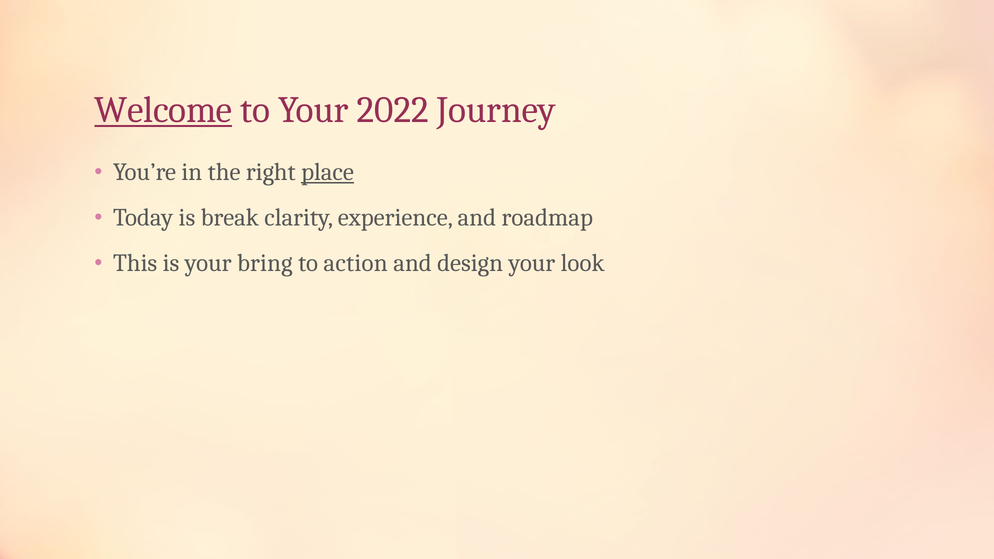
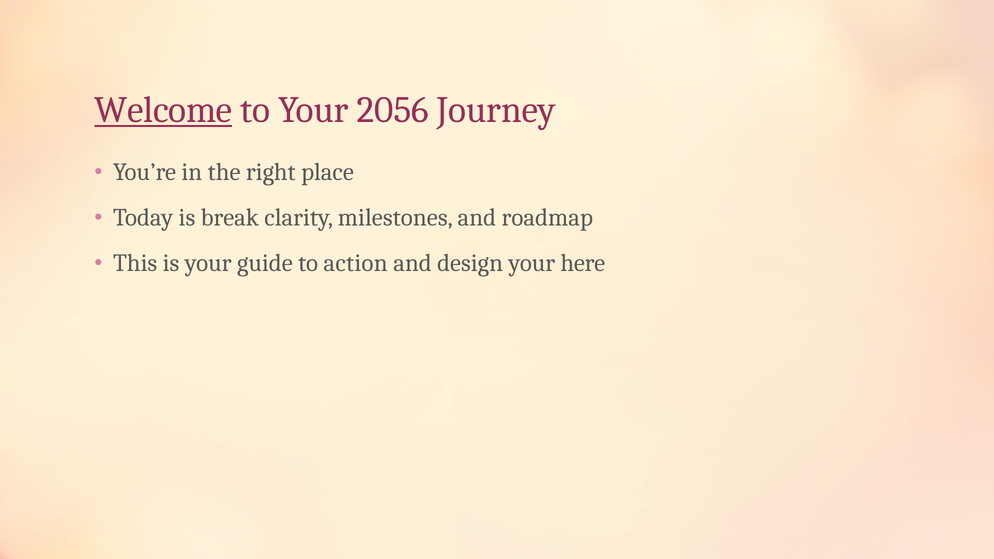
2022: 2022 -> 2056
place underline: present -> none
experience: experience -> milestones
bring: bring -> guide
look: look -> here
